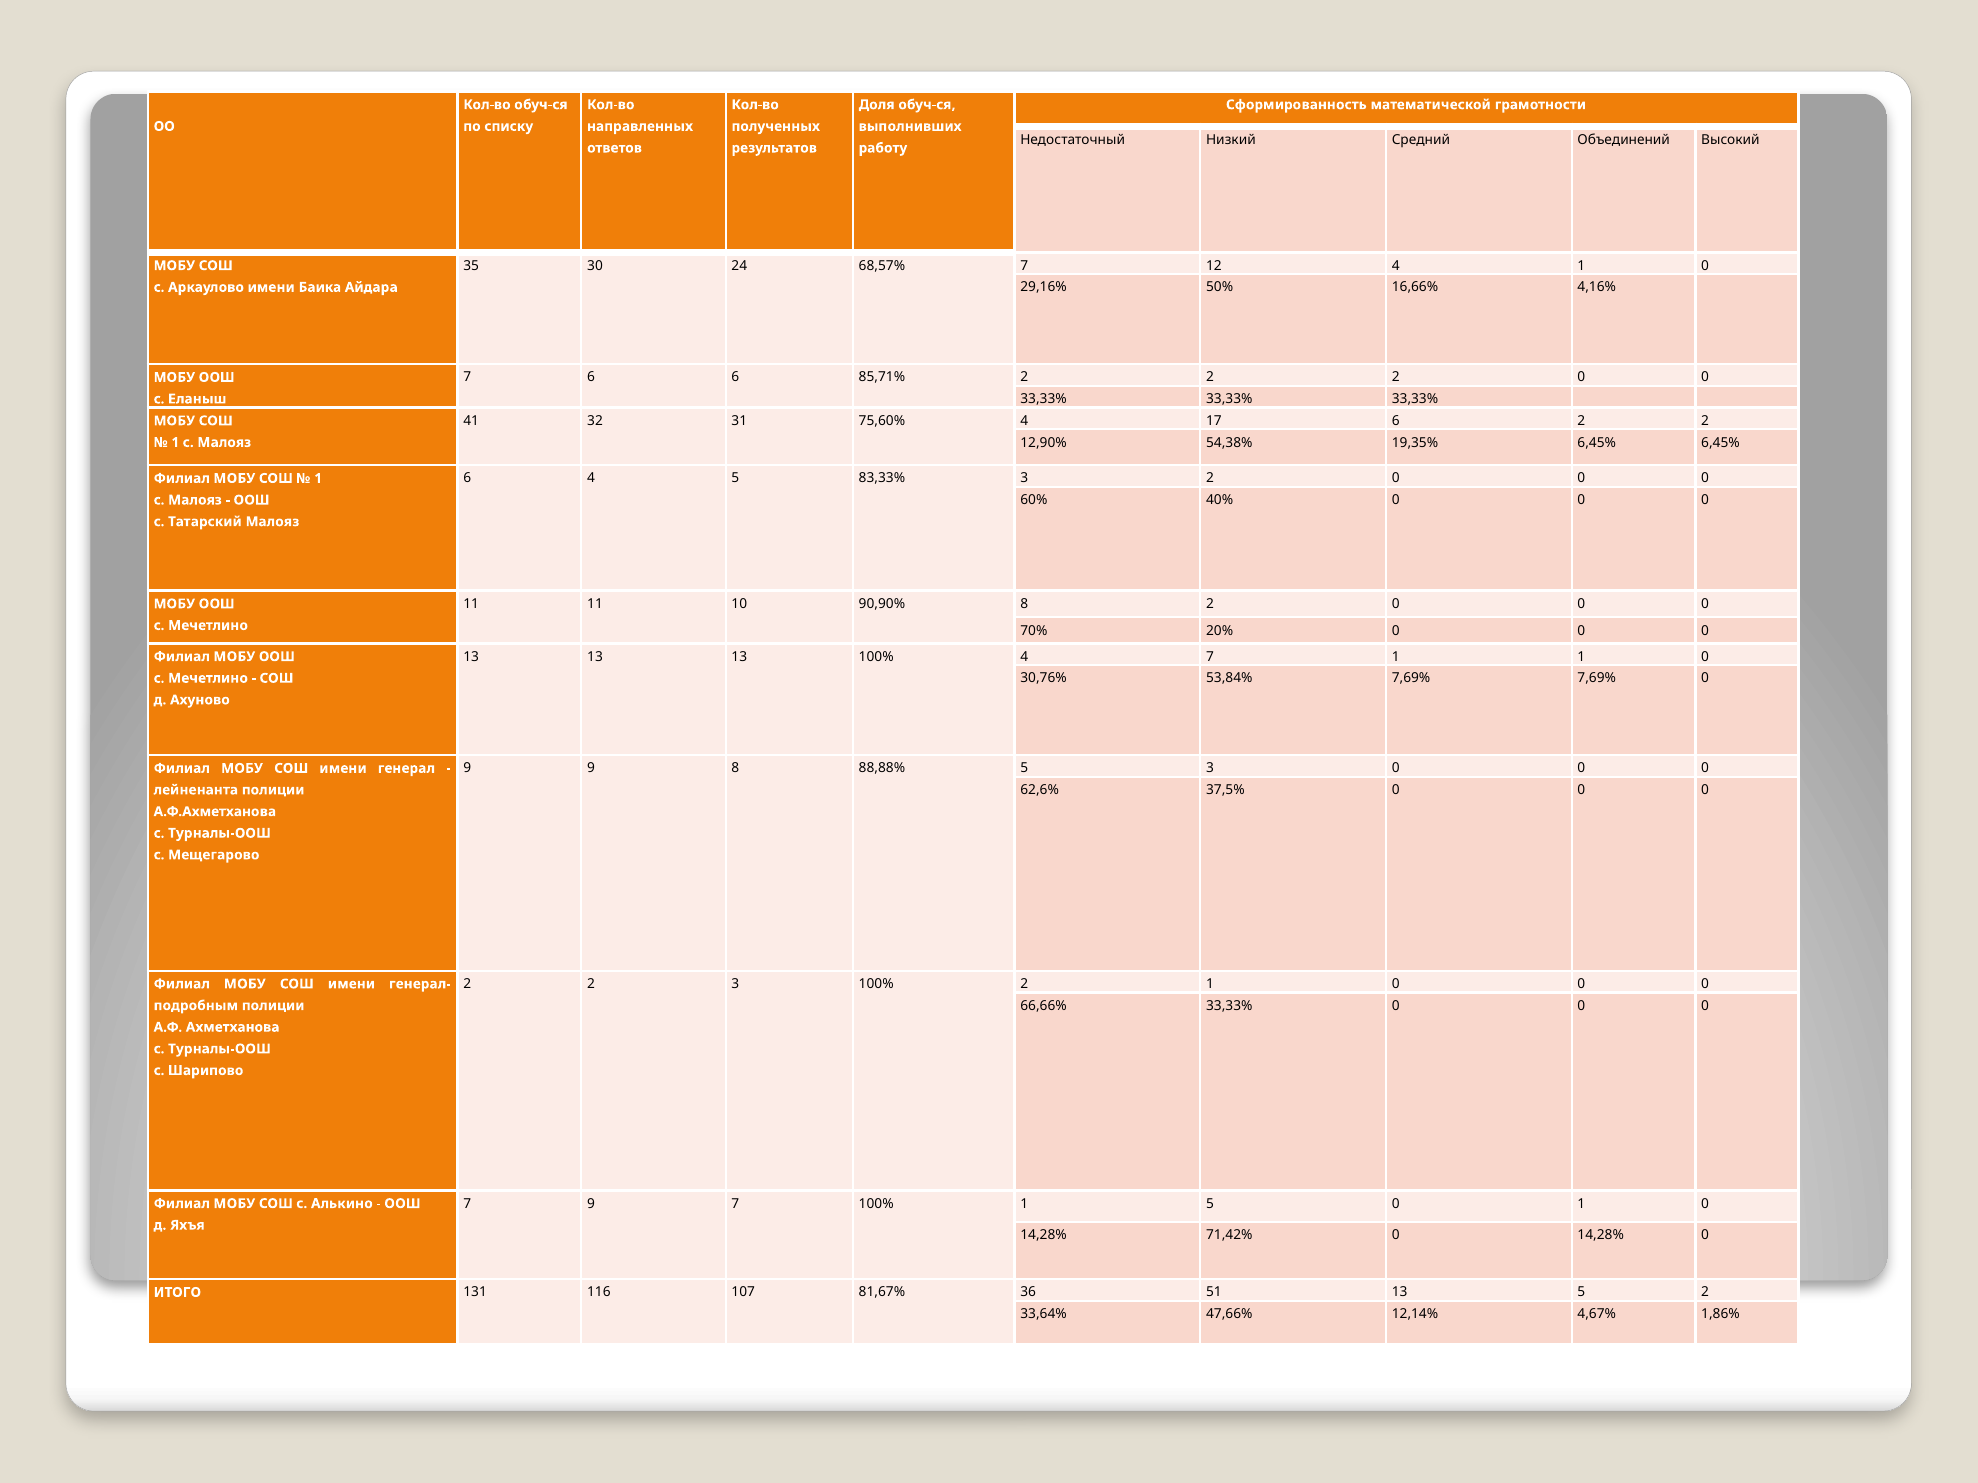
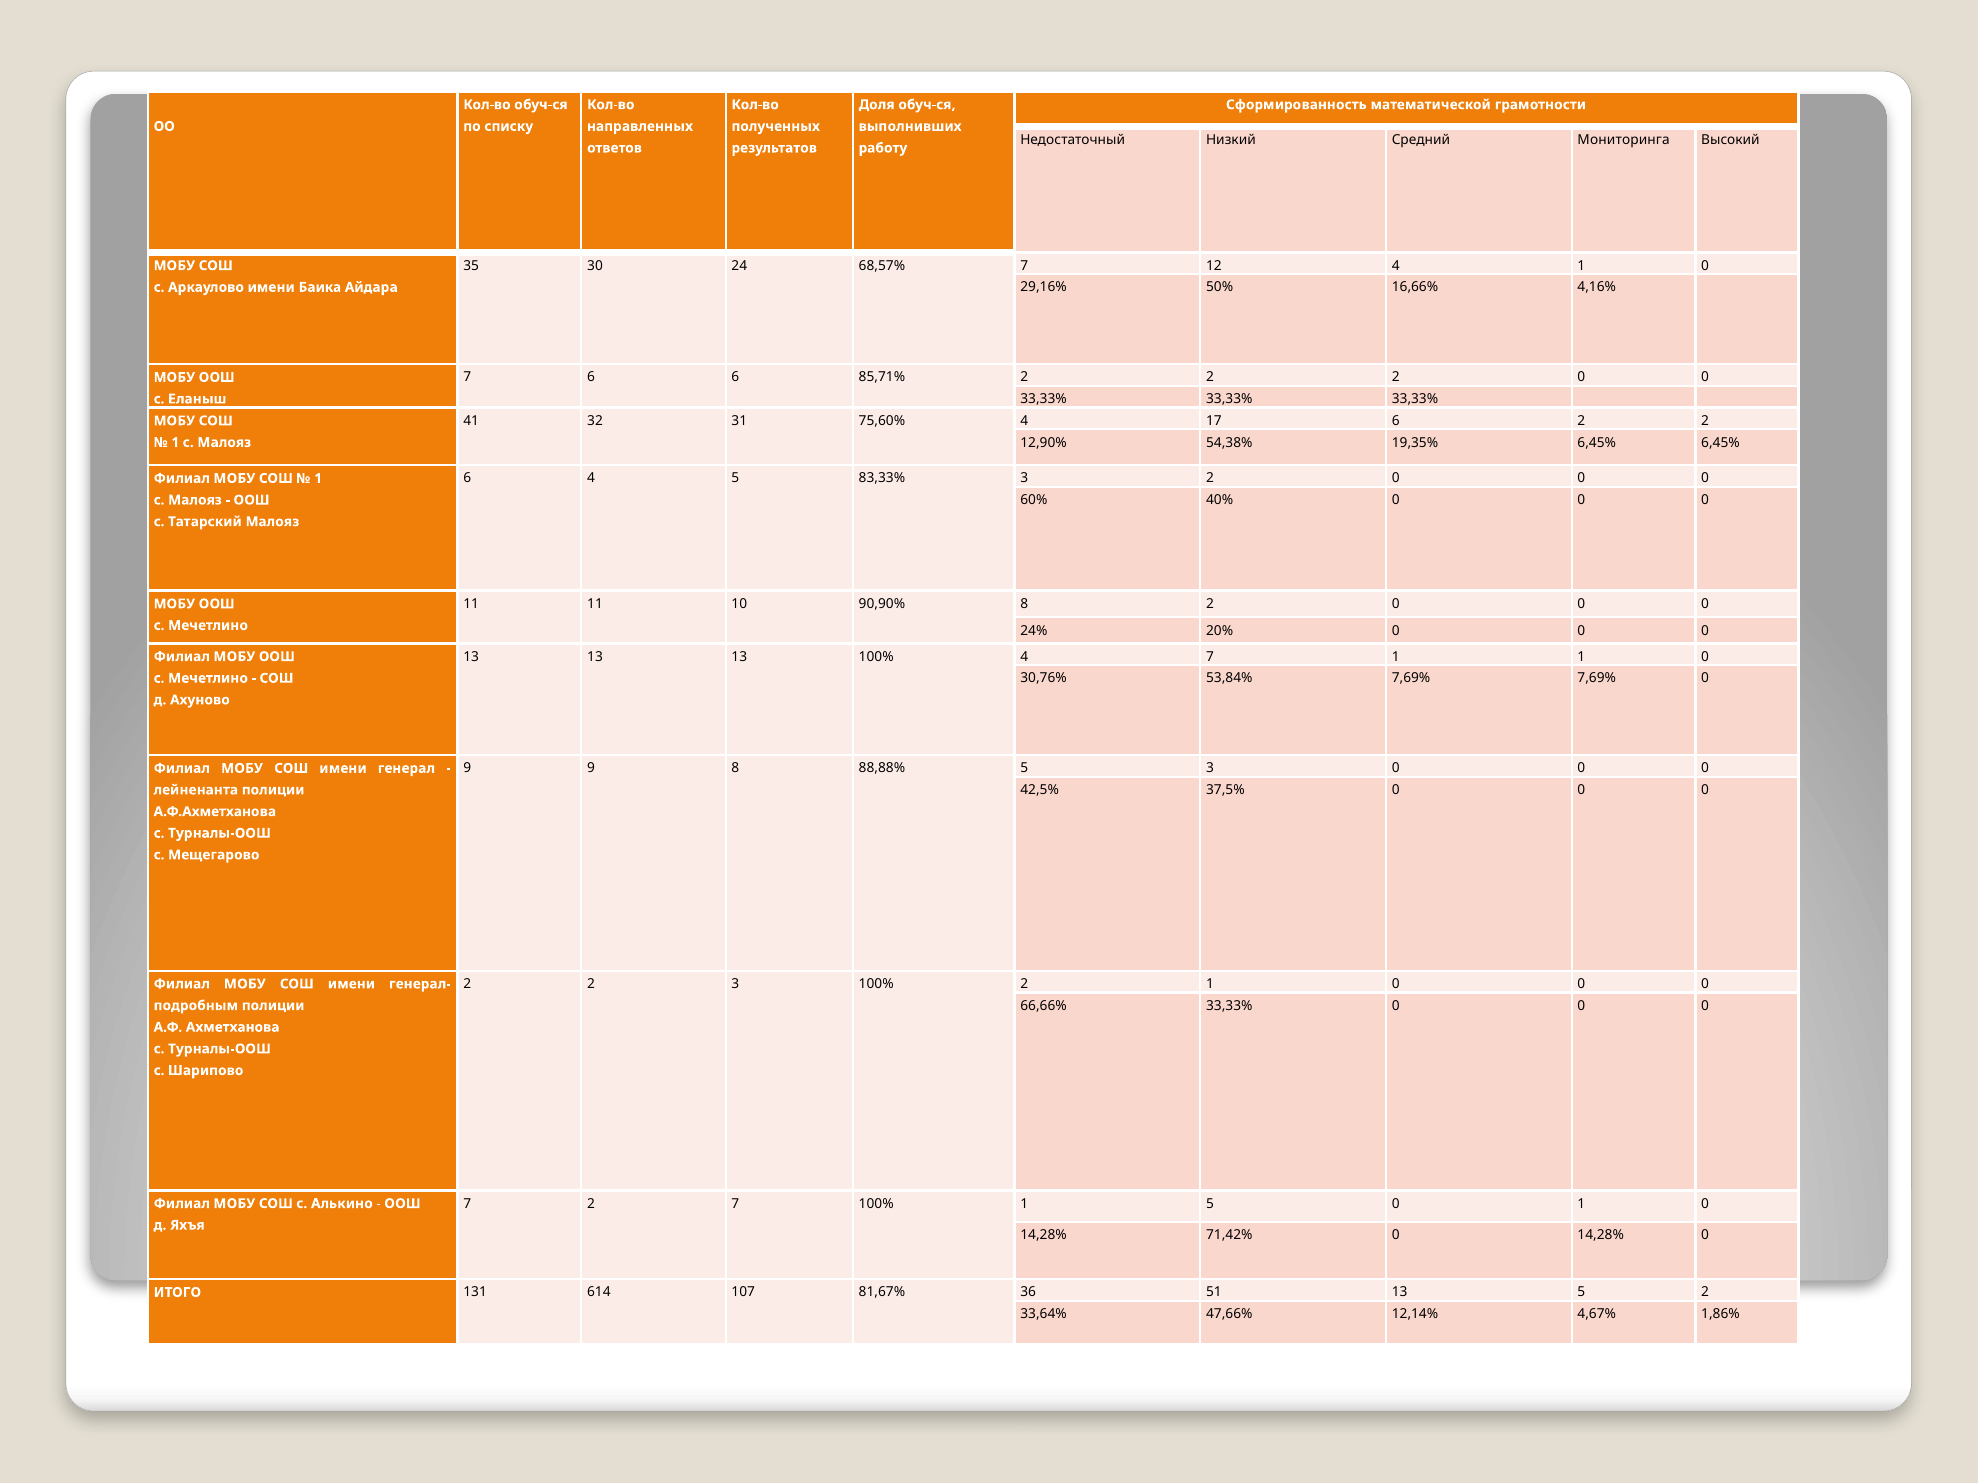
Объединений: Объединений -> Мониторинга
70%: 70% -> 24%
62,6%: 62,6% -> 42,5%
7 9: 9 -> 2
116: 116 -> 614
